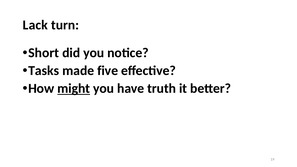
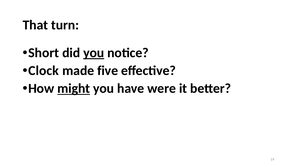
Lack: Lack -> That
you at (94, 53) underline: none -> present
Tasks: Tasks -> Clock
truth: truth -> were
